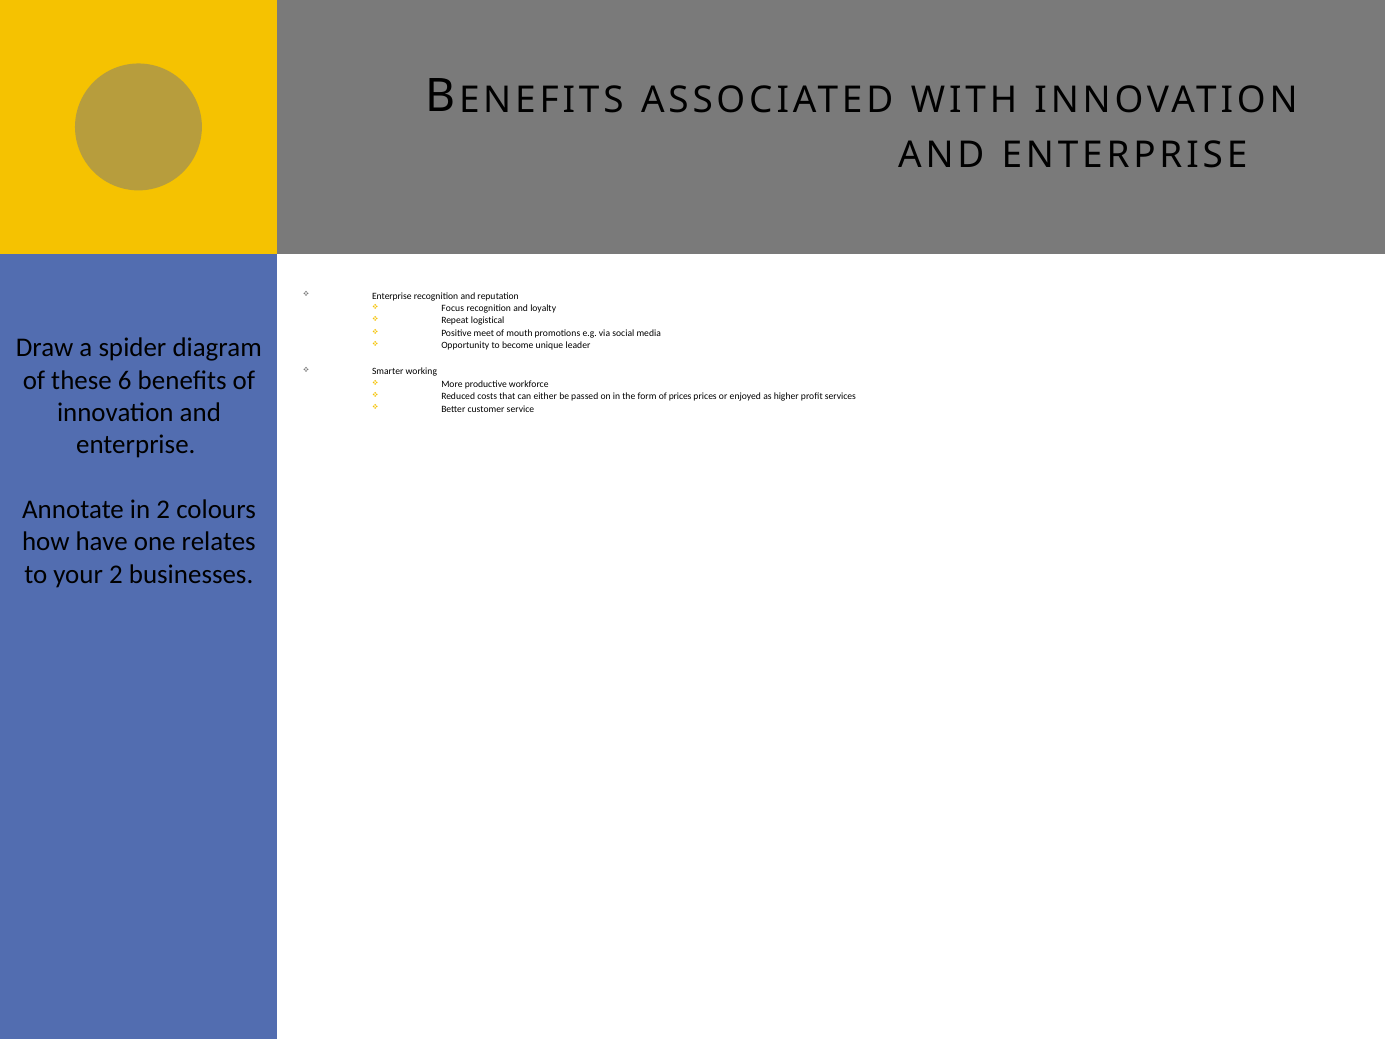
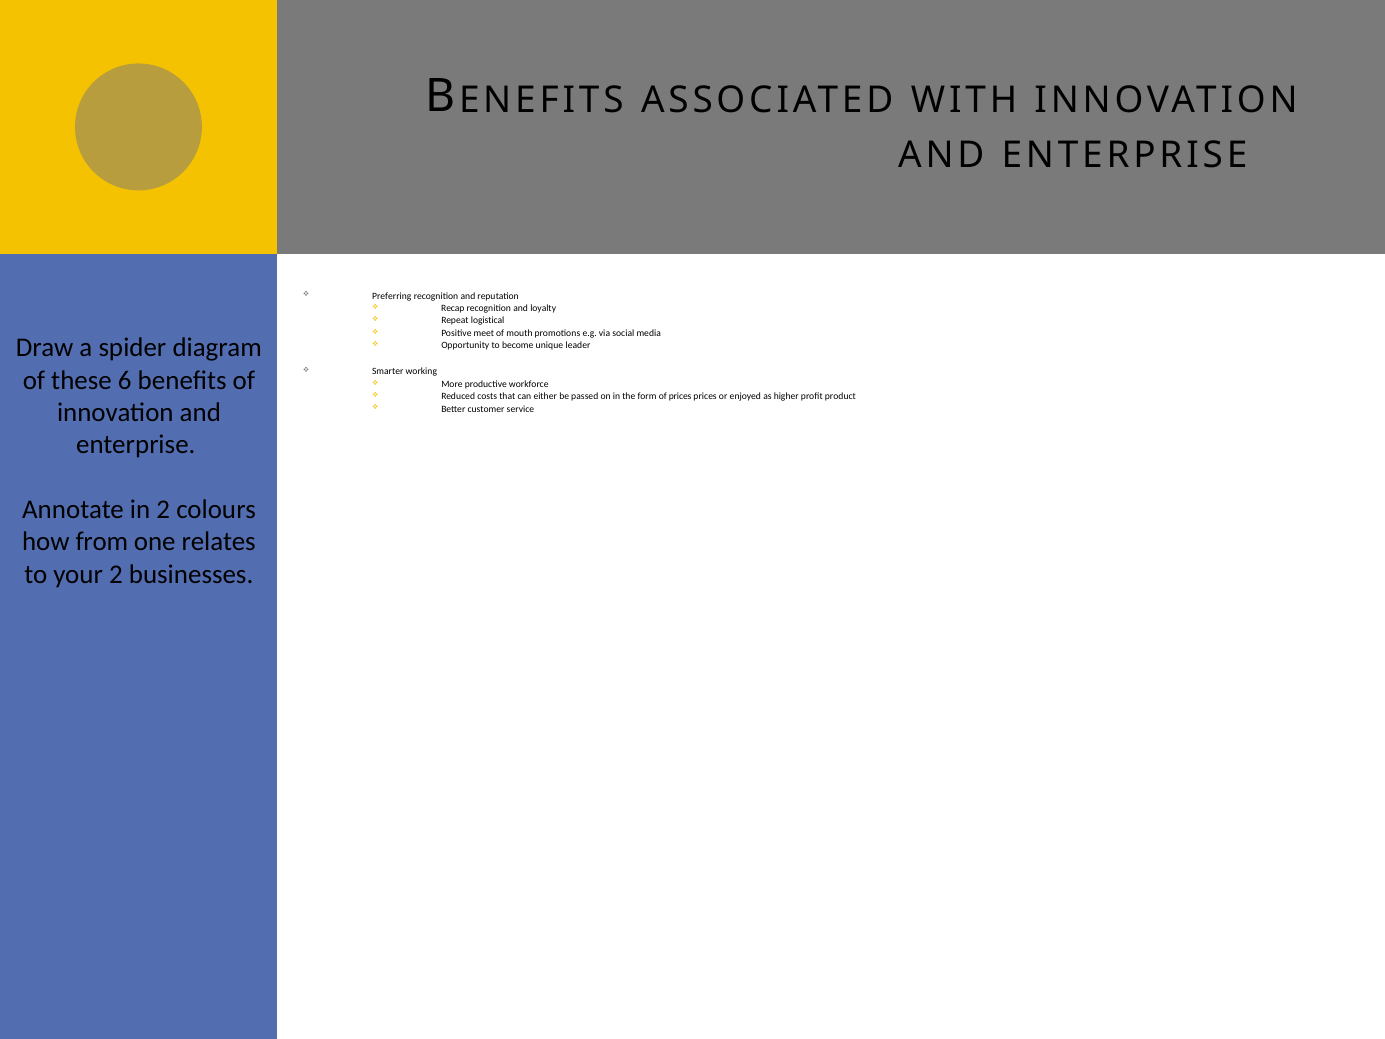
Enterprise at (392, 296): Enterprise -> Preferring
Focus: Focus -> Recap
services: services -> product
have: have -> from
